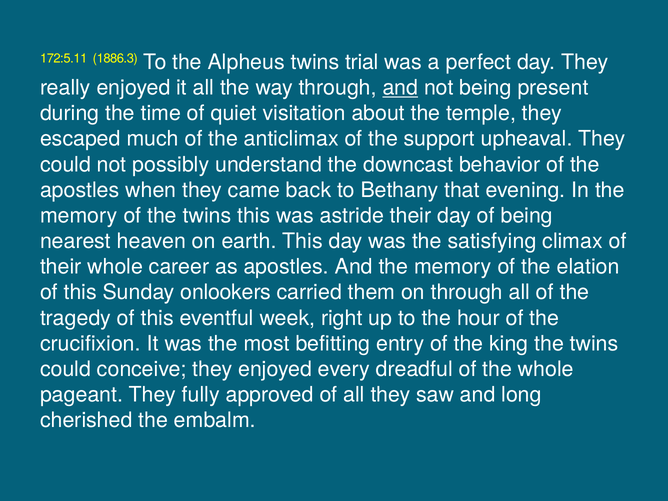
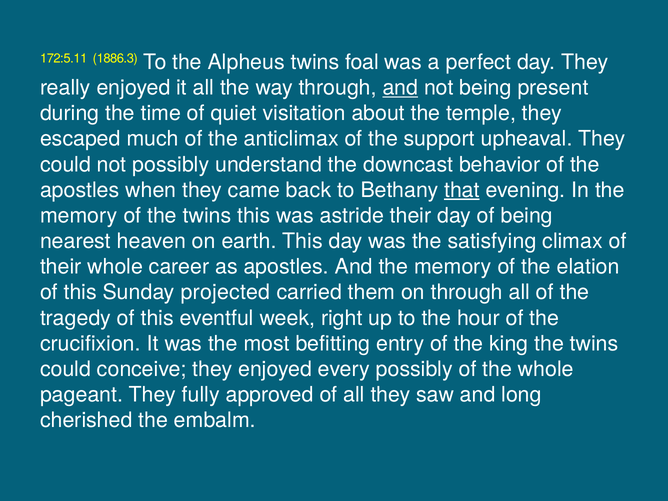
trial: trial -> foal
that underline: none -> present
onlookers: onlookers -> projected
every dreadful: dreadful -> possibly
